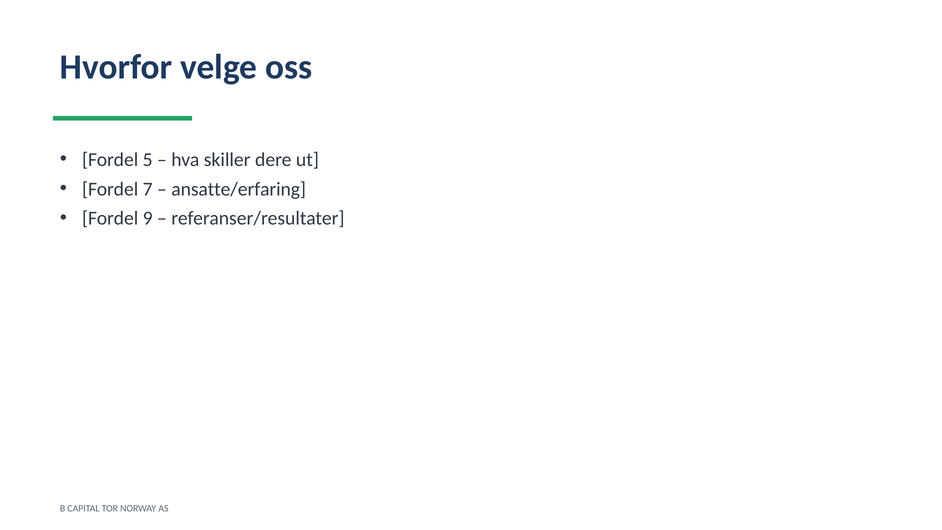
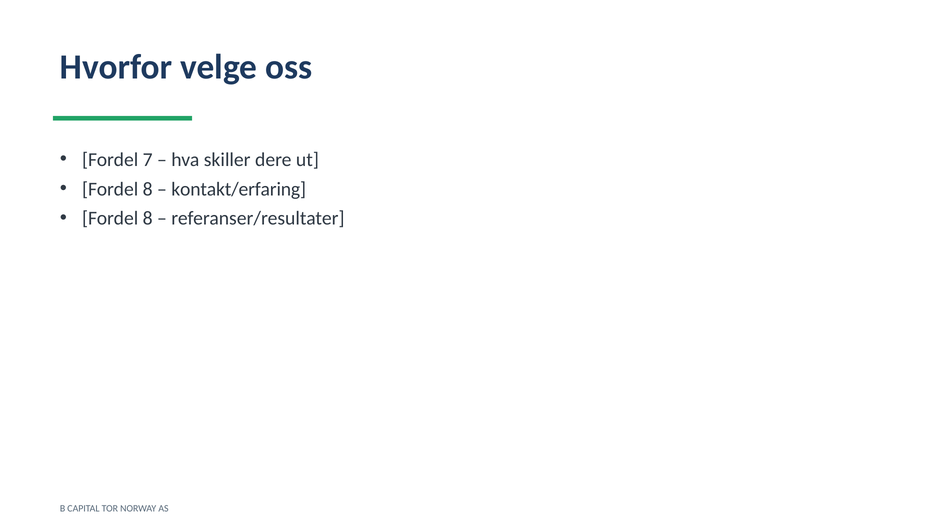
5: 5 -> 7
7 at (148, 189): 7 -> 8
ansatte/erfaring: ansatte/erfaring -> kontakt/erfaring
9 at (148, 218): 9 -> 8
